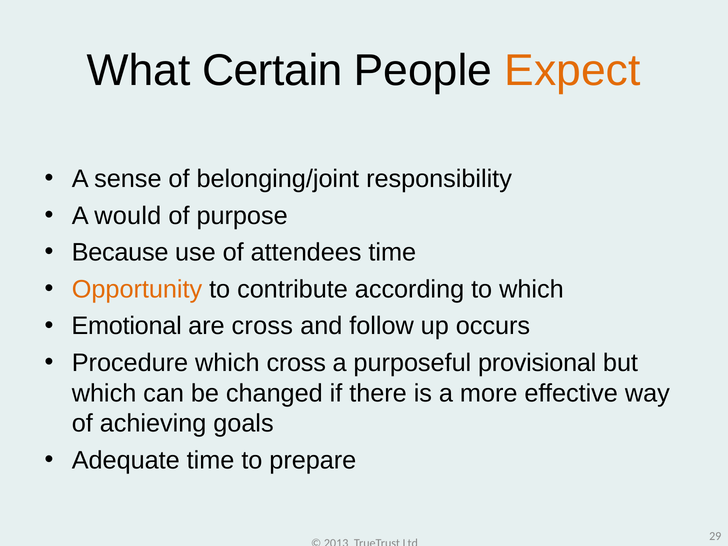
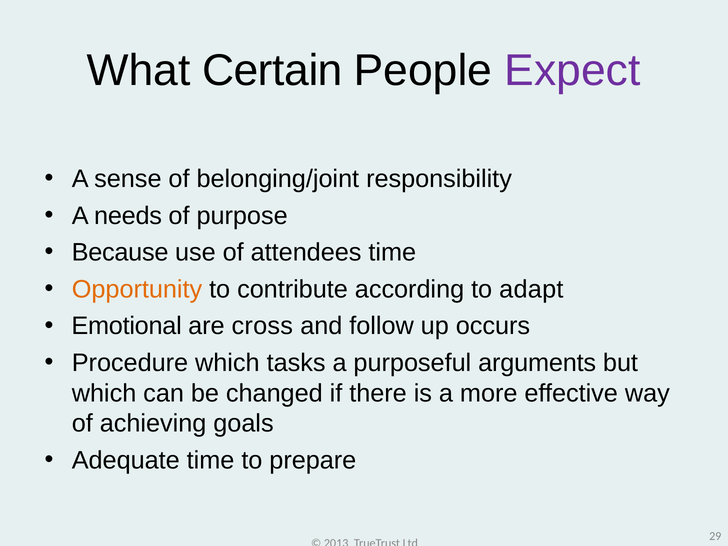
Expect colour: orange -> purple
would: would -> needs
to which: which -> adapt
which cross: cross -> tasks
provisional: provisional -> arguments
